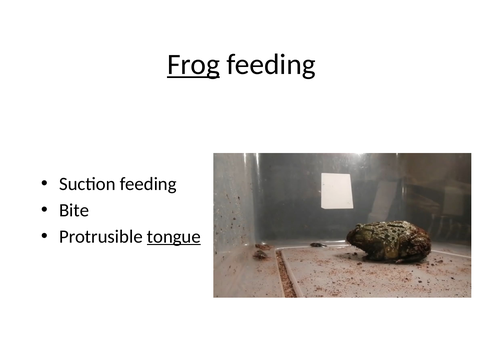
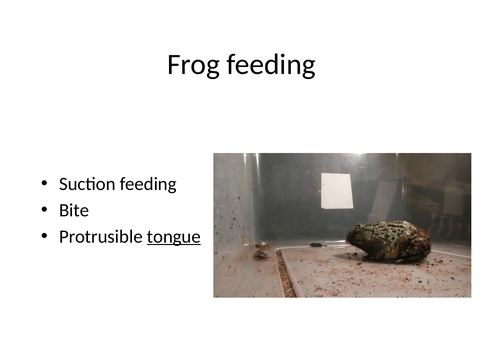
Frog underline: present -> none
